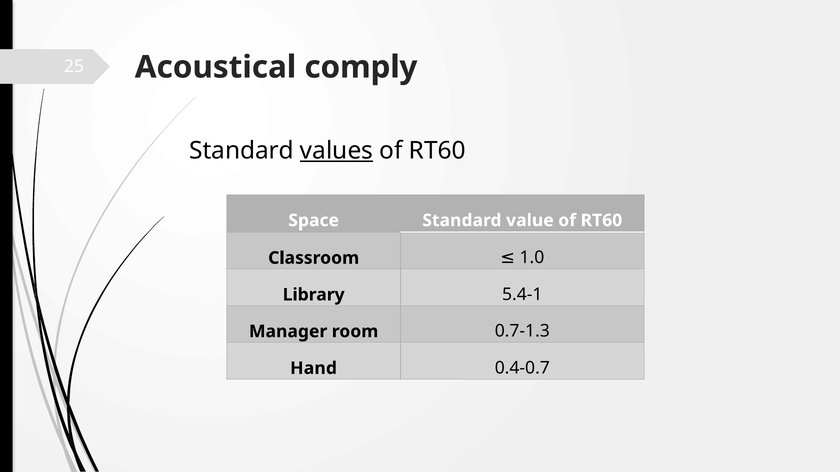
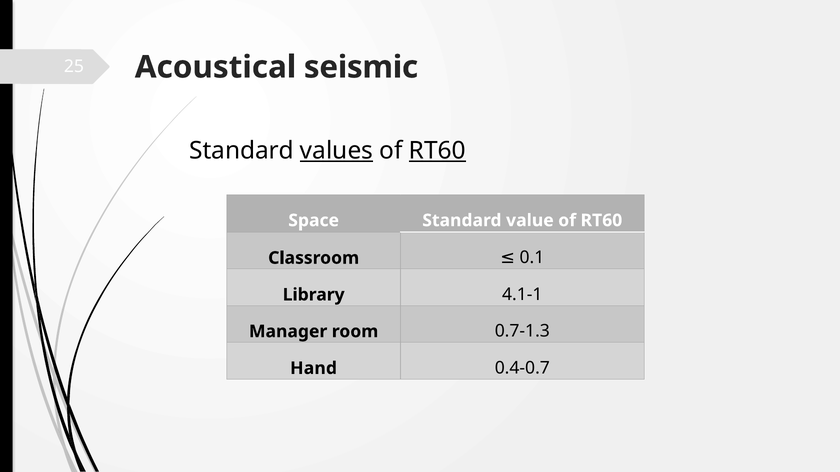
comply: comply -> seismic
RT60 at (437, 151) underline: none -> present
1.0: 1.0 -> 0.1
5.4-1: 5.4-1 -> 4.1-1
